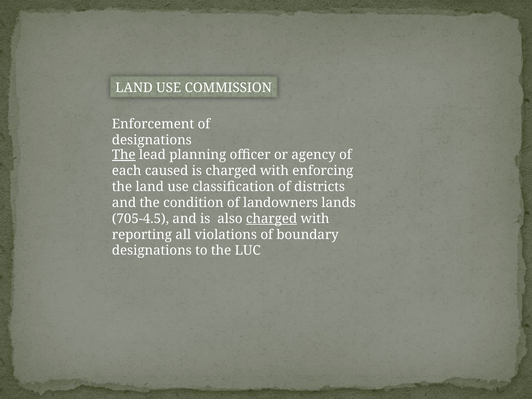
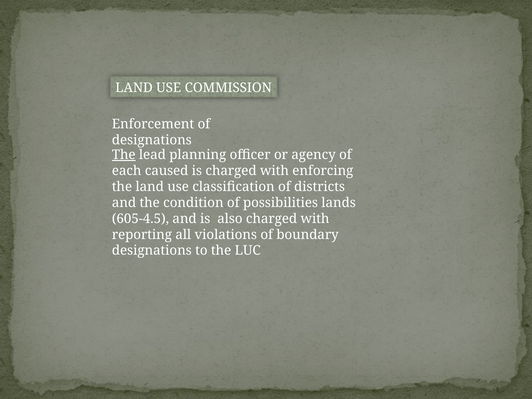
landowners: landowners -> possibilities
705-4.5: 705-4.5 -> 605-4.5
charged at (272, 219) underline: present -> none
